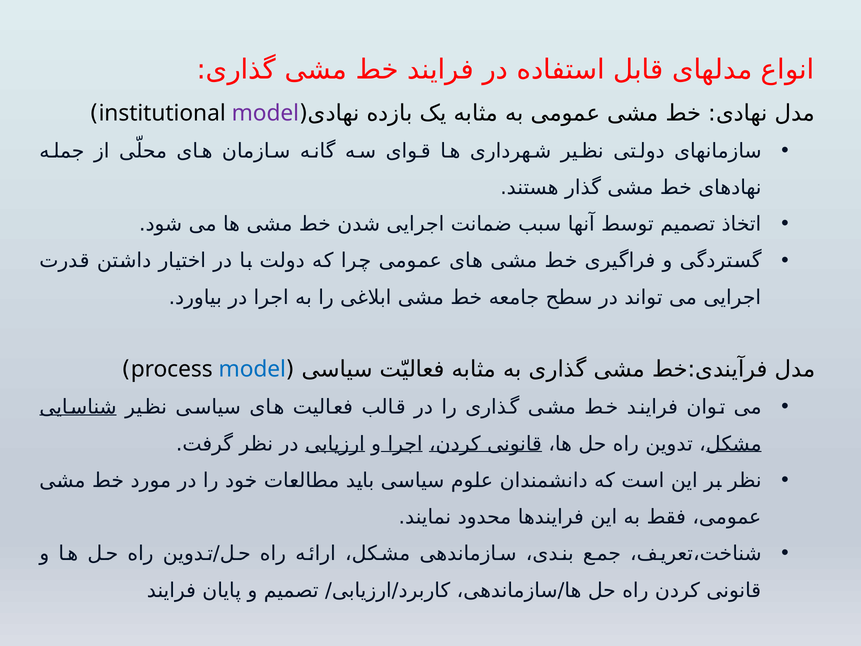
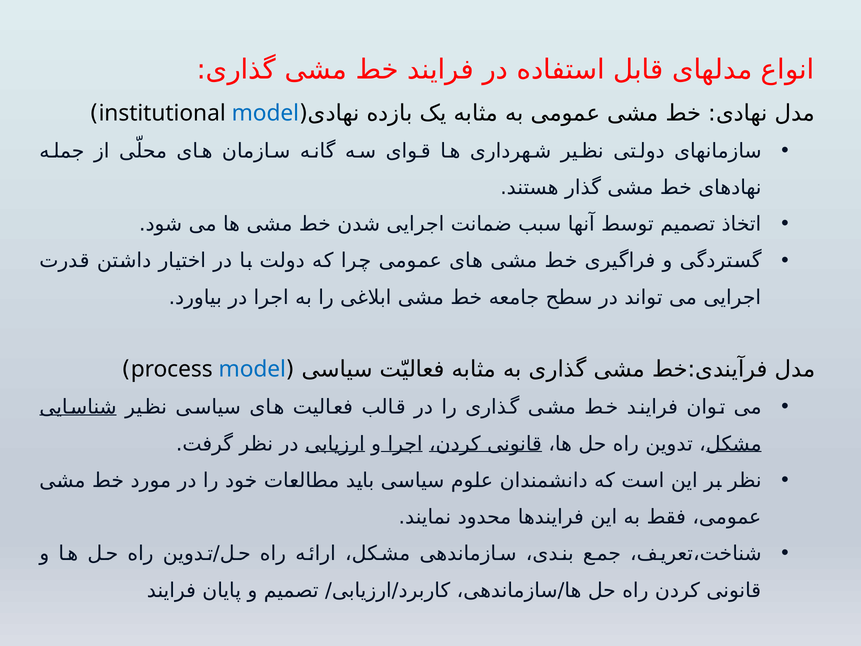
model at (265, 113) colour: purple -> blue
